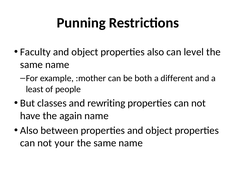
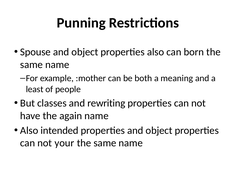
Faculty: Faculty -> Spouse
level: level -> born
different: different -> meaning
between: between -> intended
